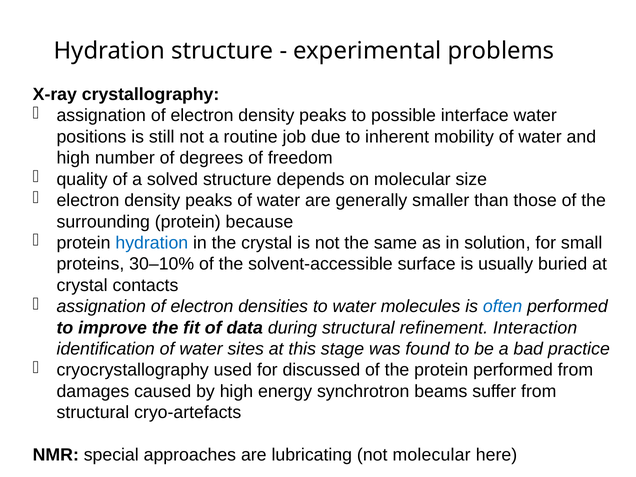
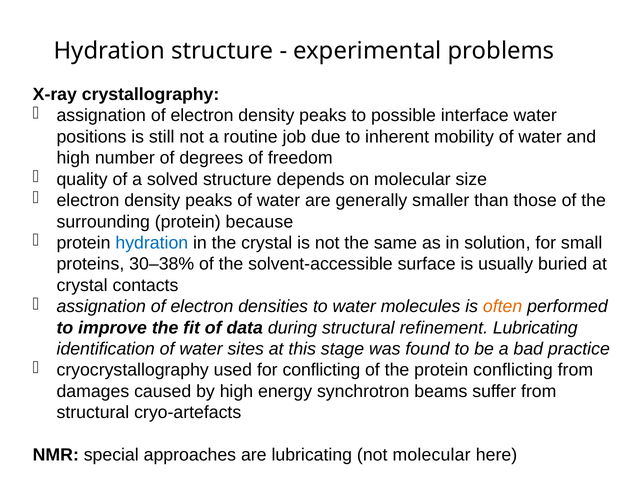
30–10%: 30–10% -> 30–38%
often colour: blue -> orange
refinement Interaction: Interaction -> Lubricating
for discussed: discussed -> conflicting
protein performed: performed -> conflicting
